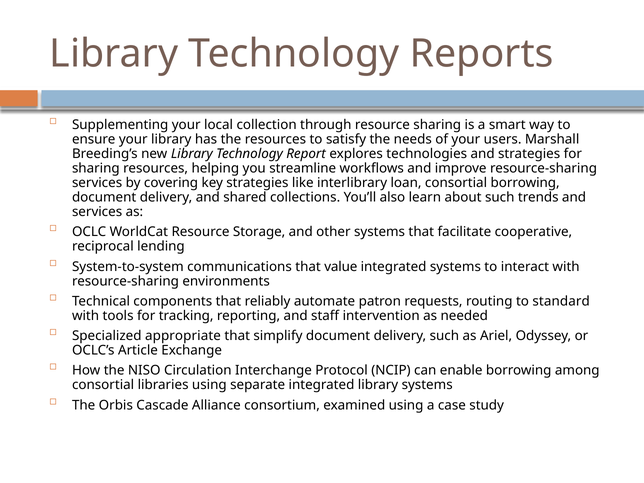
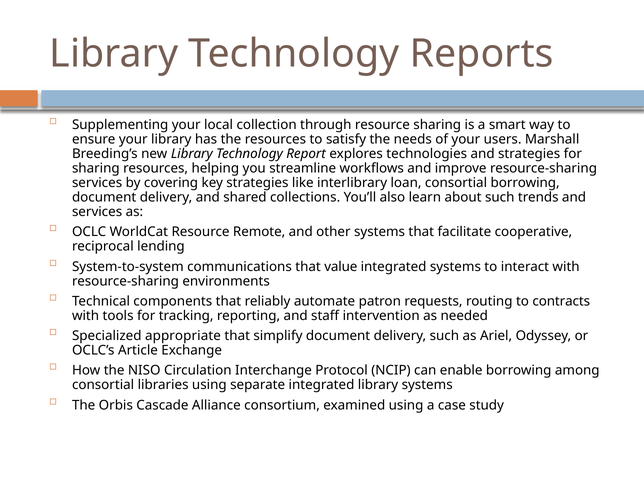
Storage: Storage -> Remote
standard: standard -> contracts
